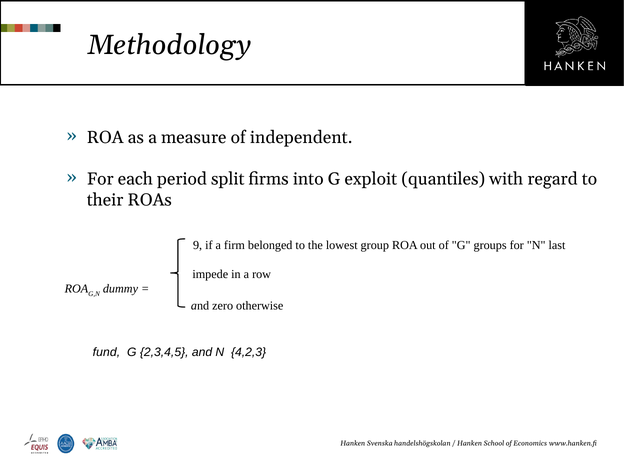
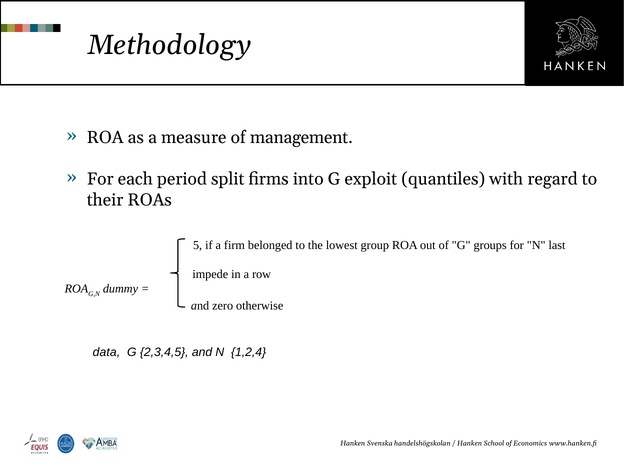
independent: independent -> management
9: 9 -> 5
fund: fund -> data
4,2,3: 4,2,3 -> 1,2,4
